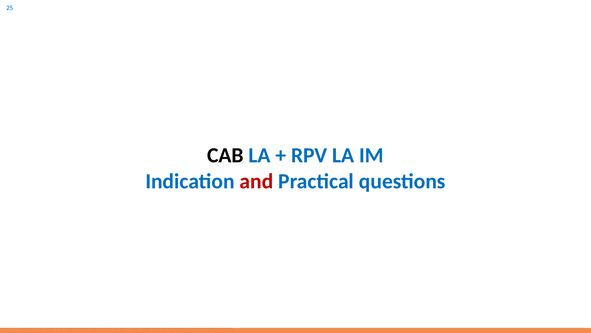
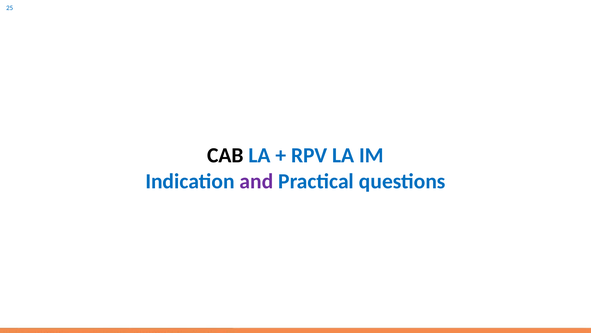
and colour: red -> purple
